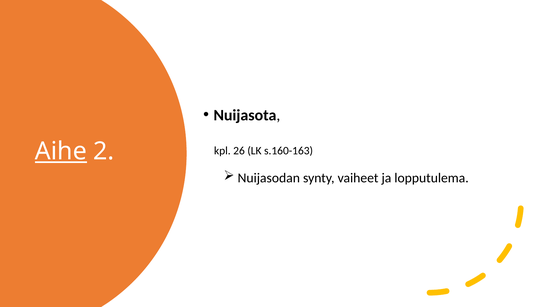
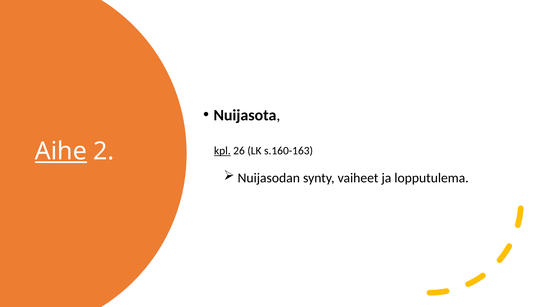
kpl underline: none -> present
